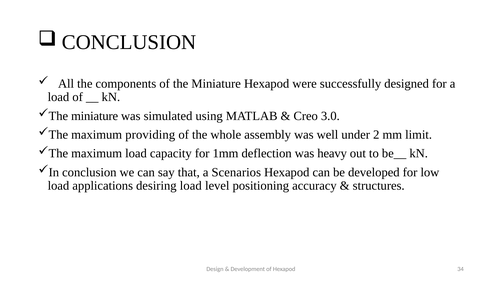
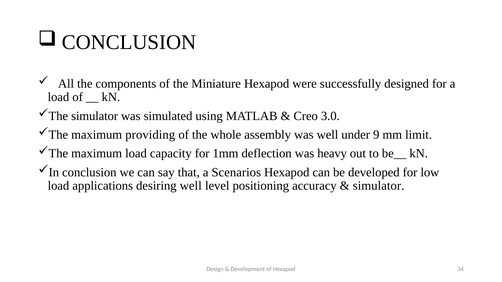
miniature at (95, 116): miniature -> simulator
2: 2 -> 9
desiring load: load -> well
structures at (379, 186): structures -> simulator
